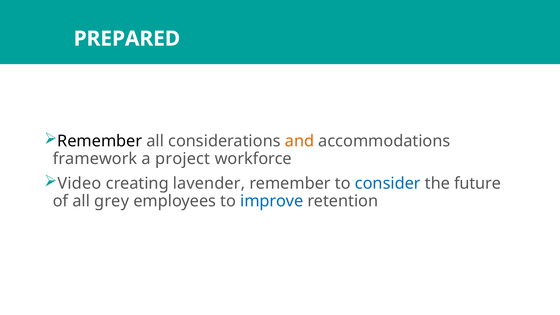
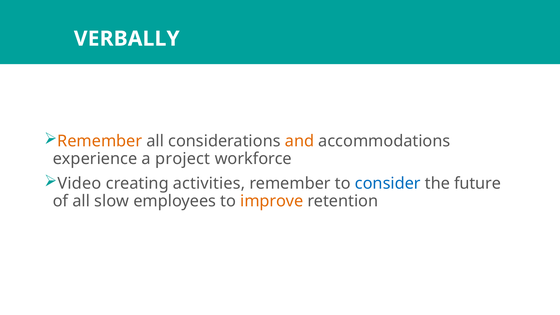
PREPARED: PREPARED -> VERBALLY
Remember at (100, 141) colour: black -> orange
framework: framework -> experience
lavender: lavender -> activities
grey: grey -> slow
improve colour: blue -> orange
